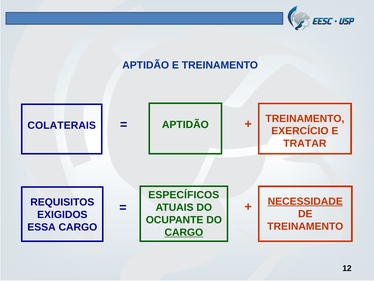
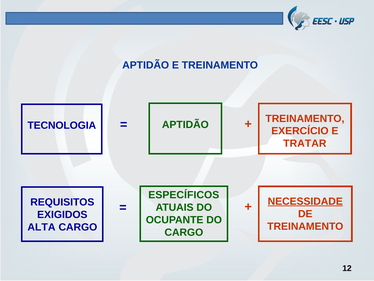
COLATERAIS: COLATERAIS -> TECNOLOGIA
ESSA: ESSA -> ALTA
CARGO at (184, 232) underline: present -> none
